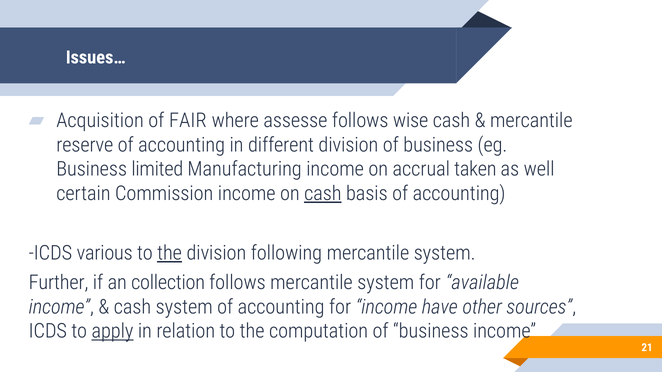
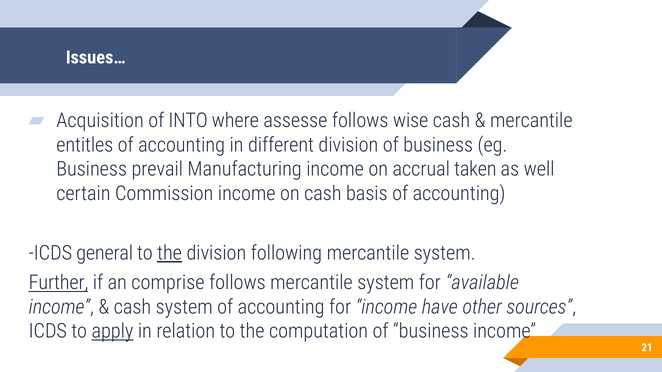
FAIR: FAIR -> INTO
reserve: reserve -> entitles
limited: limited -> prevail
cash at (323, 194) underline: present -> none
various: various -> general
Further underline: none -> present
collection: collection -> comprise
